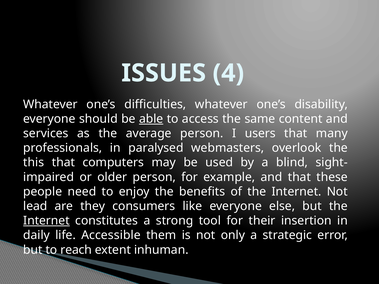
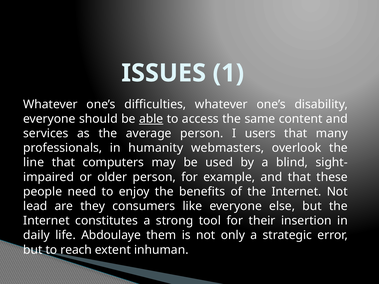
4: 4 -> 1
paralysed: paralysed -> humanity
this: this -> line
Internet at (46, 221) underline: present -> none
Accessible: Accessible -> Abdoulaye
